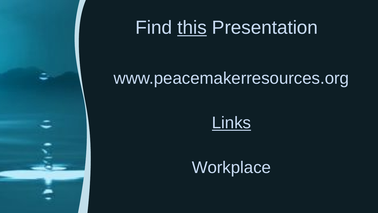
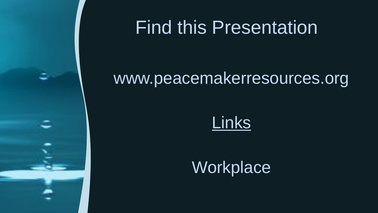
this underline: present -> none
